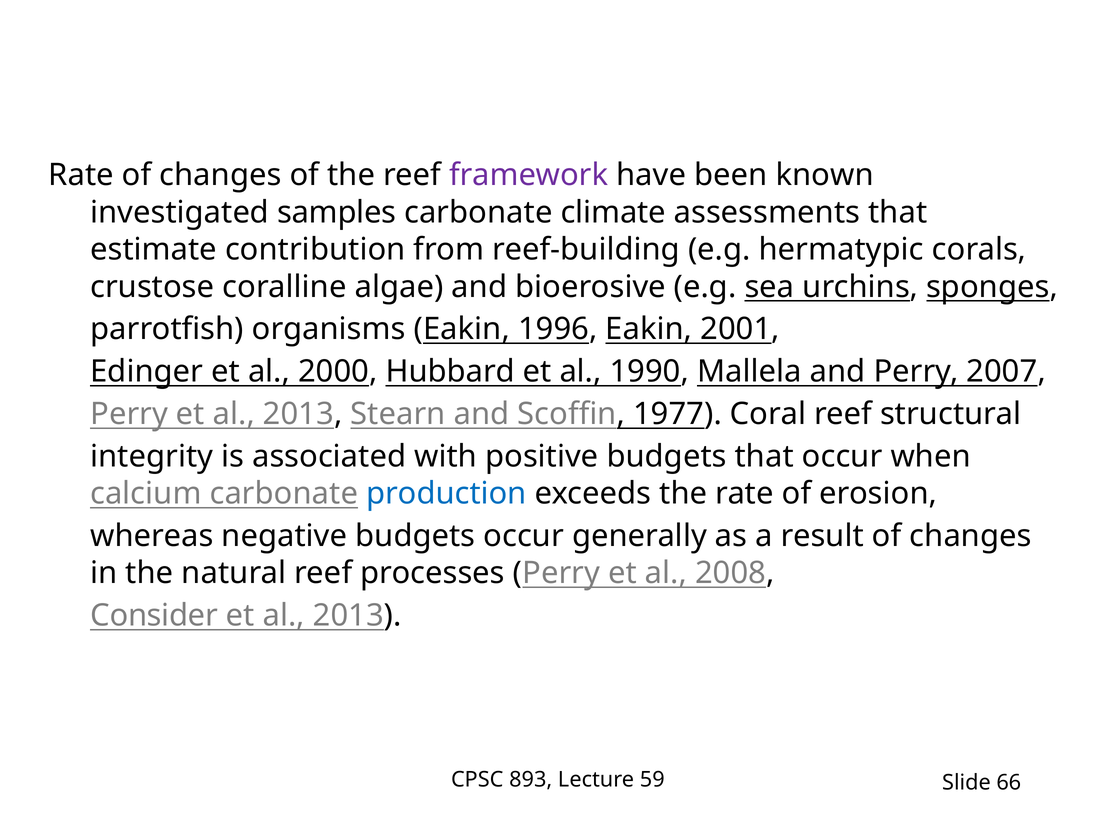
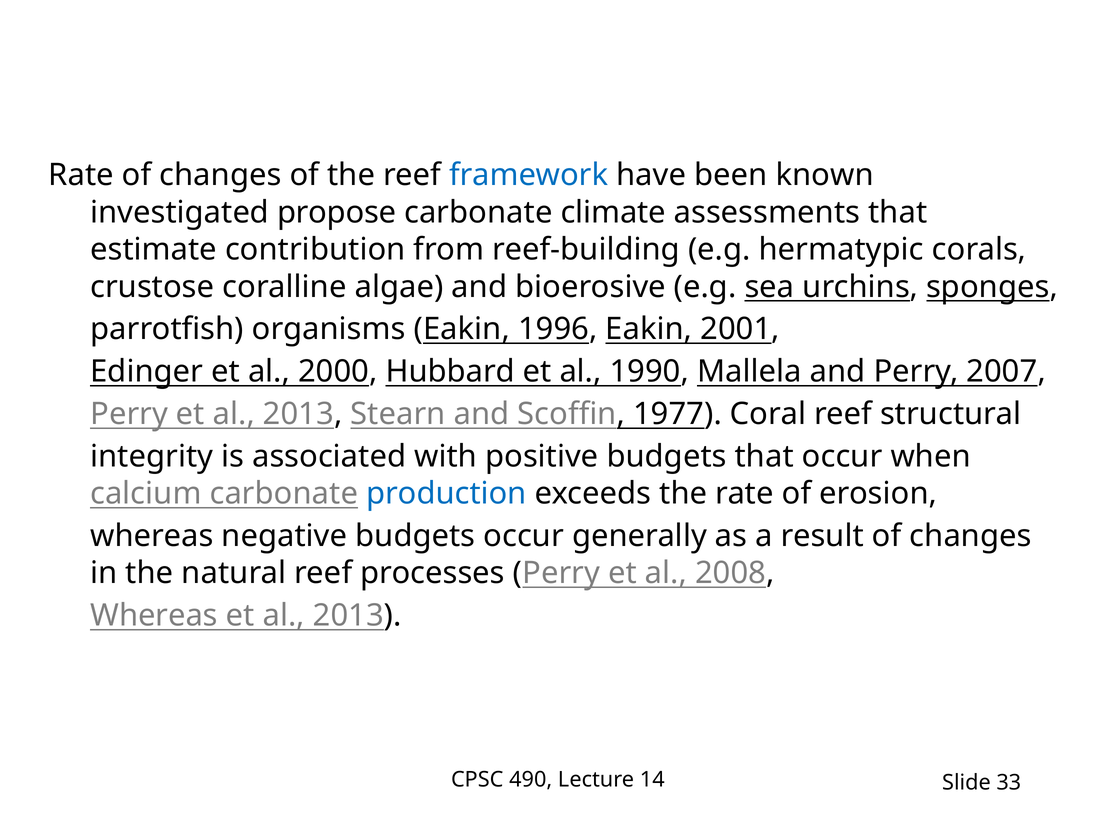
framework colour: purple -> blue
samples: samples -> propose
Consider at (154, 616): Consider -> Whereas
893: 893 -> 490
59: 59 -> 14
66: 66 -> 33
